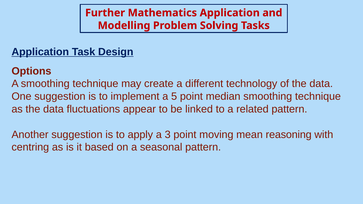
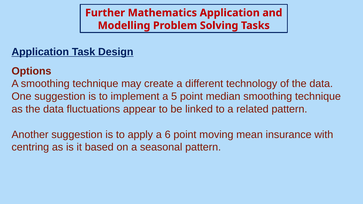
3: 3 -> 6
reasoning: reasoning -> insurance
